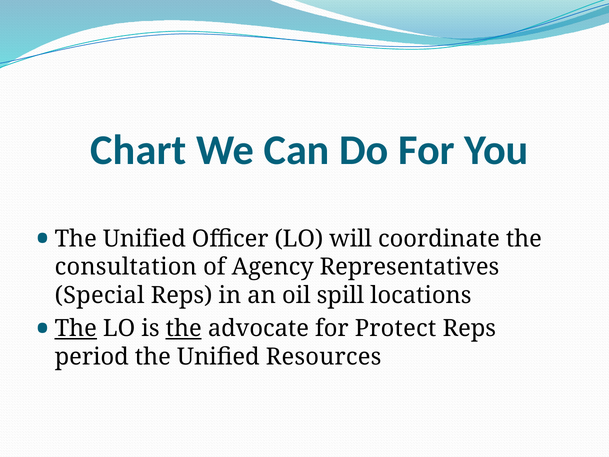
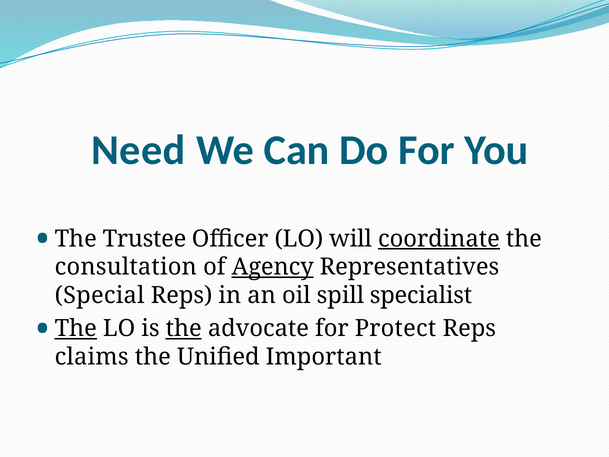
Chart: Chart -> Need
Unified at (144, 239): Unified -> Trustee
coordinate underline: none -> present
Agency underline: none -> present
locations: locations -> specialist
period: period -> claims
Resources: Resources -> Important
